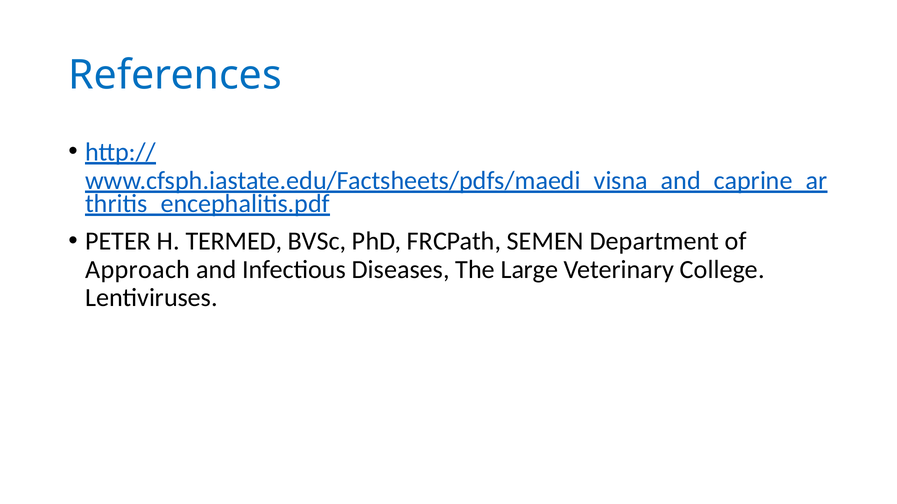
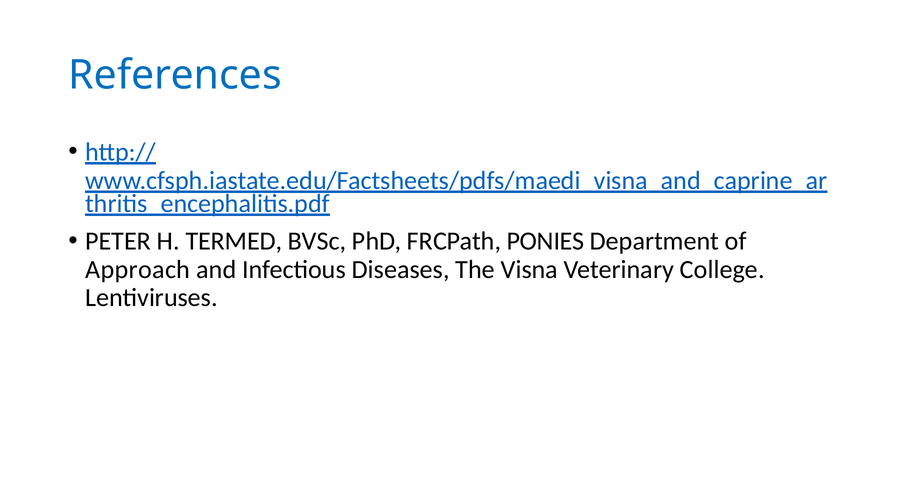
SEMEN: SEMEN -> PONIES
Large: Large -> Visna
